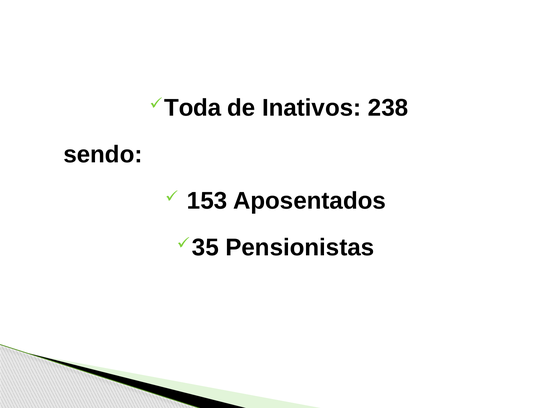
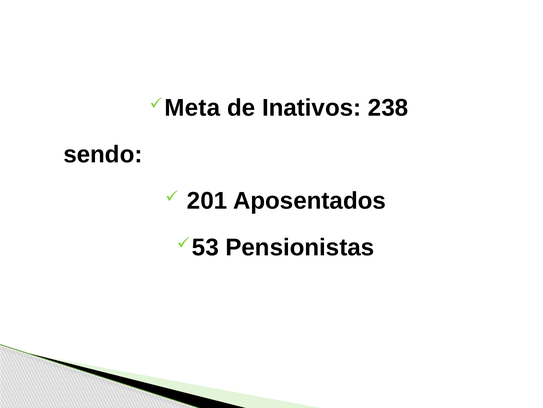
Toda: Toda -> Meta
153: 153 -> 201
35: 35 -> 53
